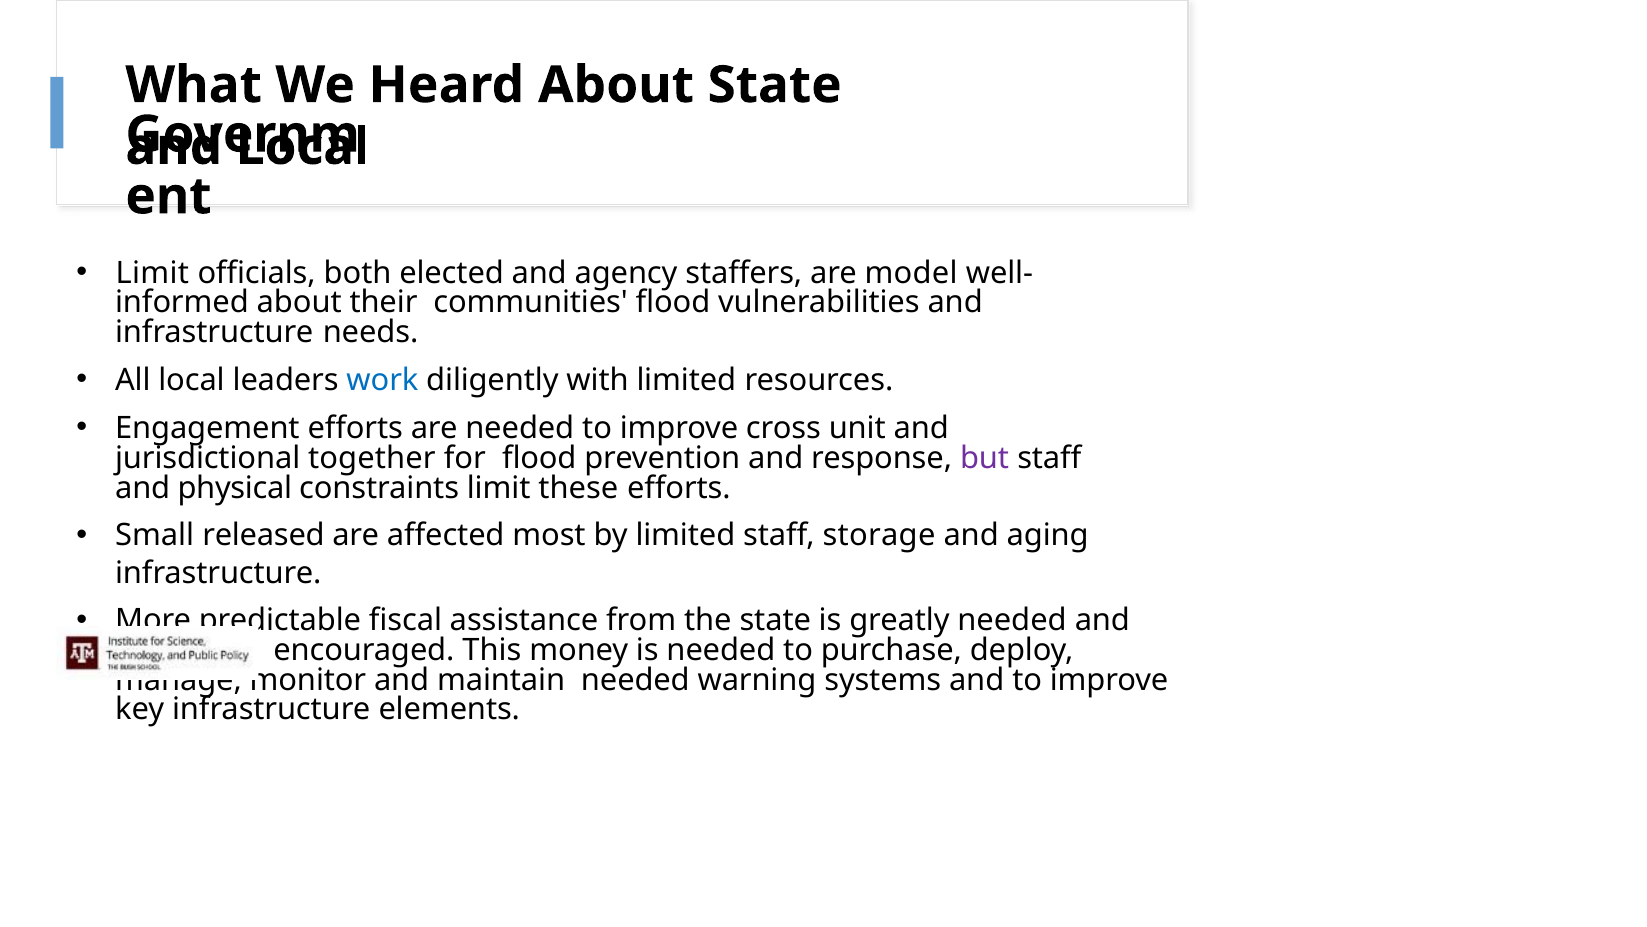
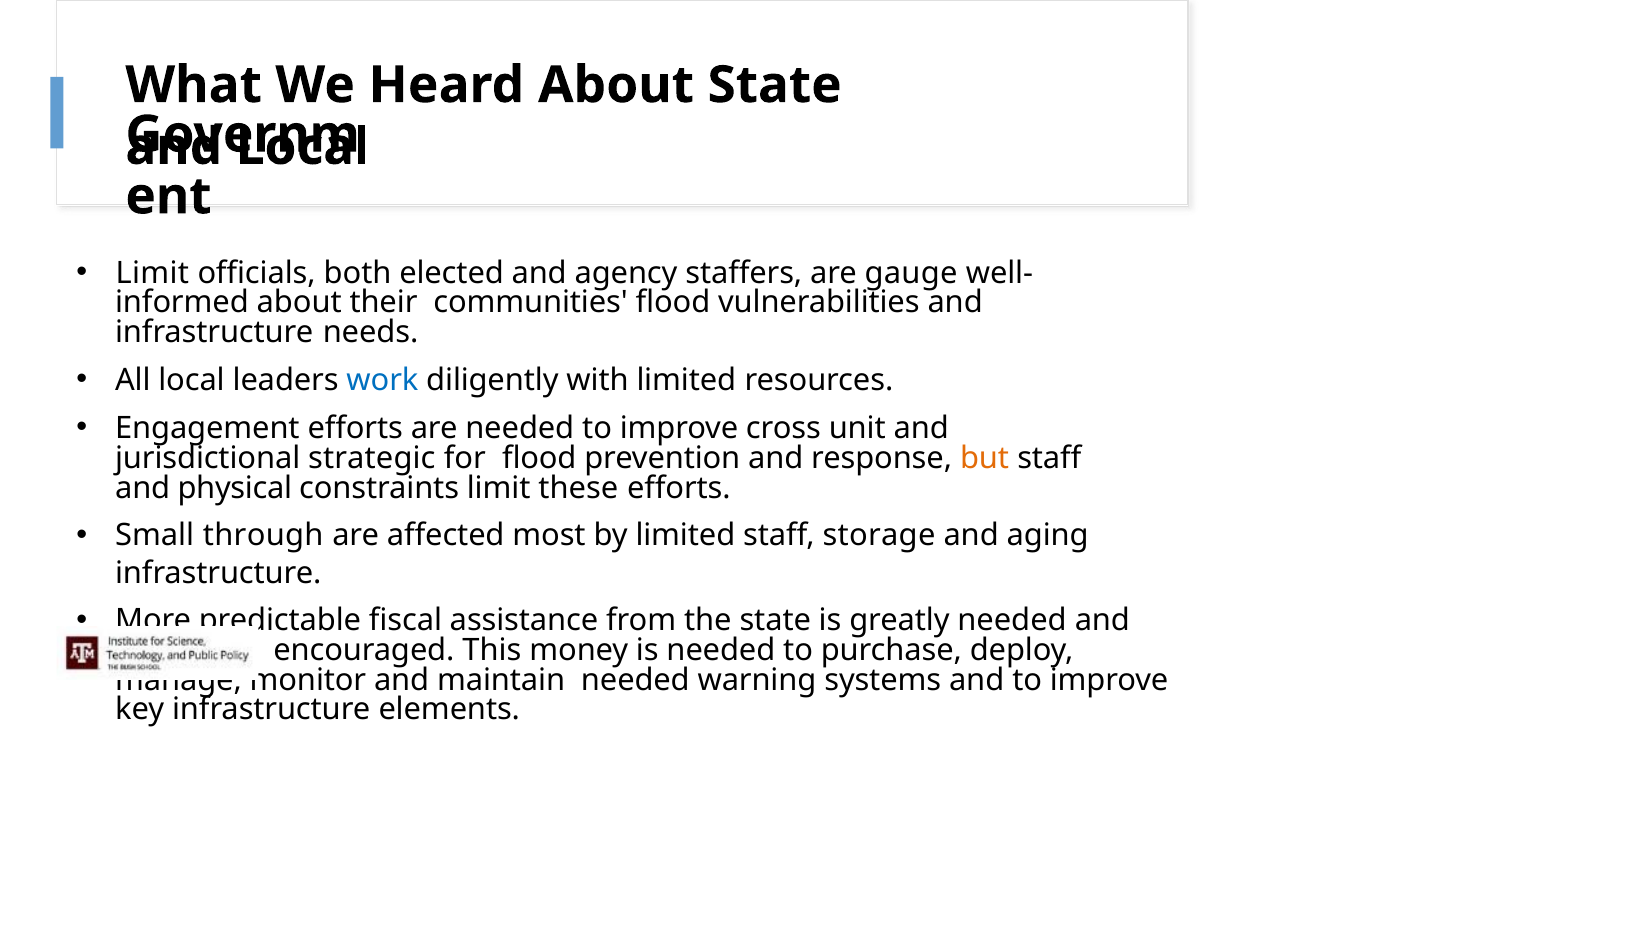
model: model -> gauge
together: together -> strategic
but colour: purple -> orange
released: released -> through
